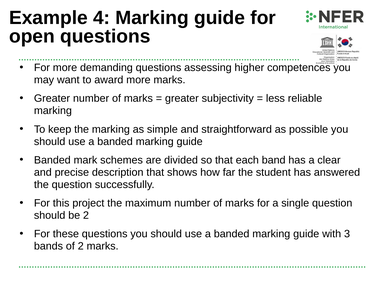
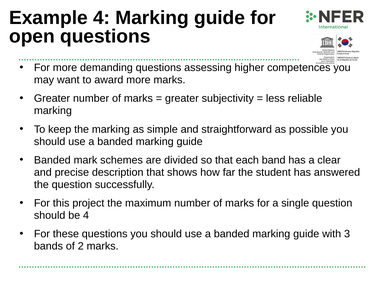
be 2: 2 -> 4
